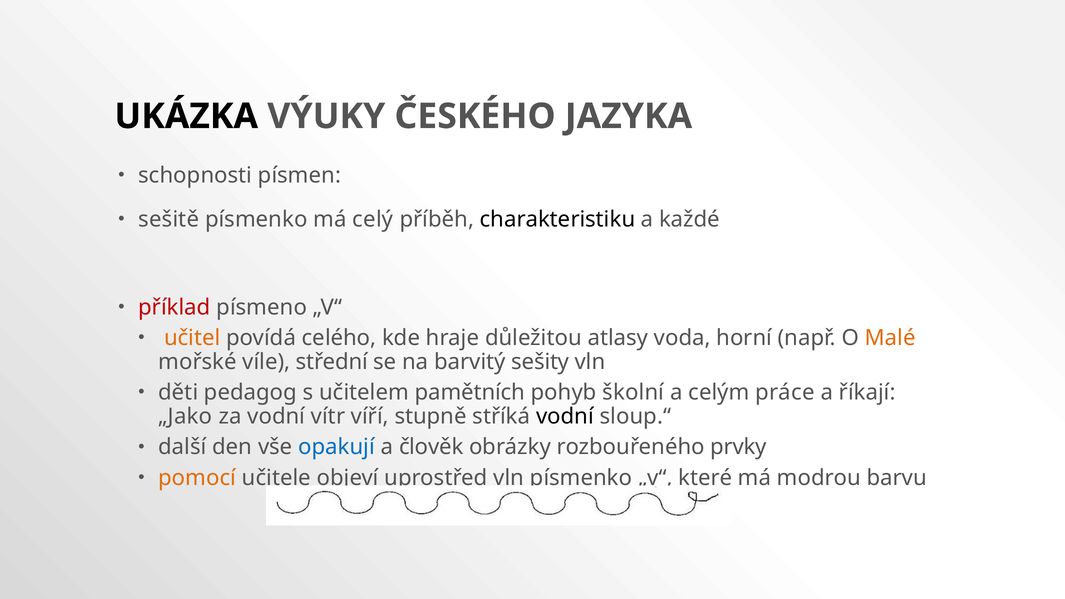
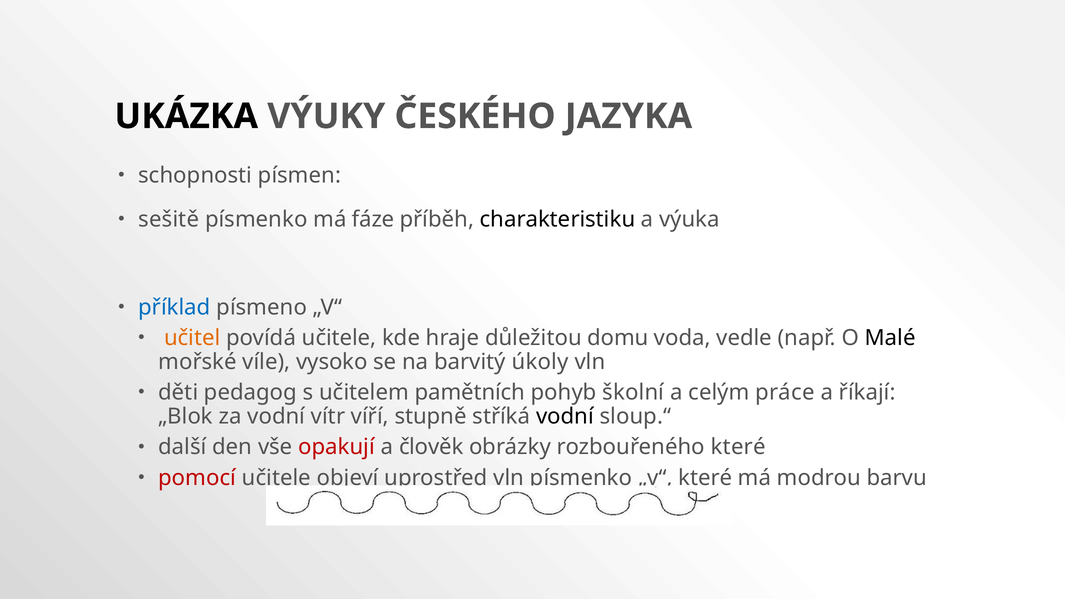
celý: celý -> fáze
každé: každé -> výuka
příklad colour: red -> blue
povídá celého: celého -> učitele
atlasy: atlasy -> domu
horní: horní -> vedle
Malé colour: orange -> black
střední: střední -> vysoko
sešity: sešity -> úkoly
„Jako: „Jako -> „Blok
opakují colour: blue -> red
rozbouřeného prvky: prvky -> které
pomocí colour: orange -> red
